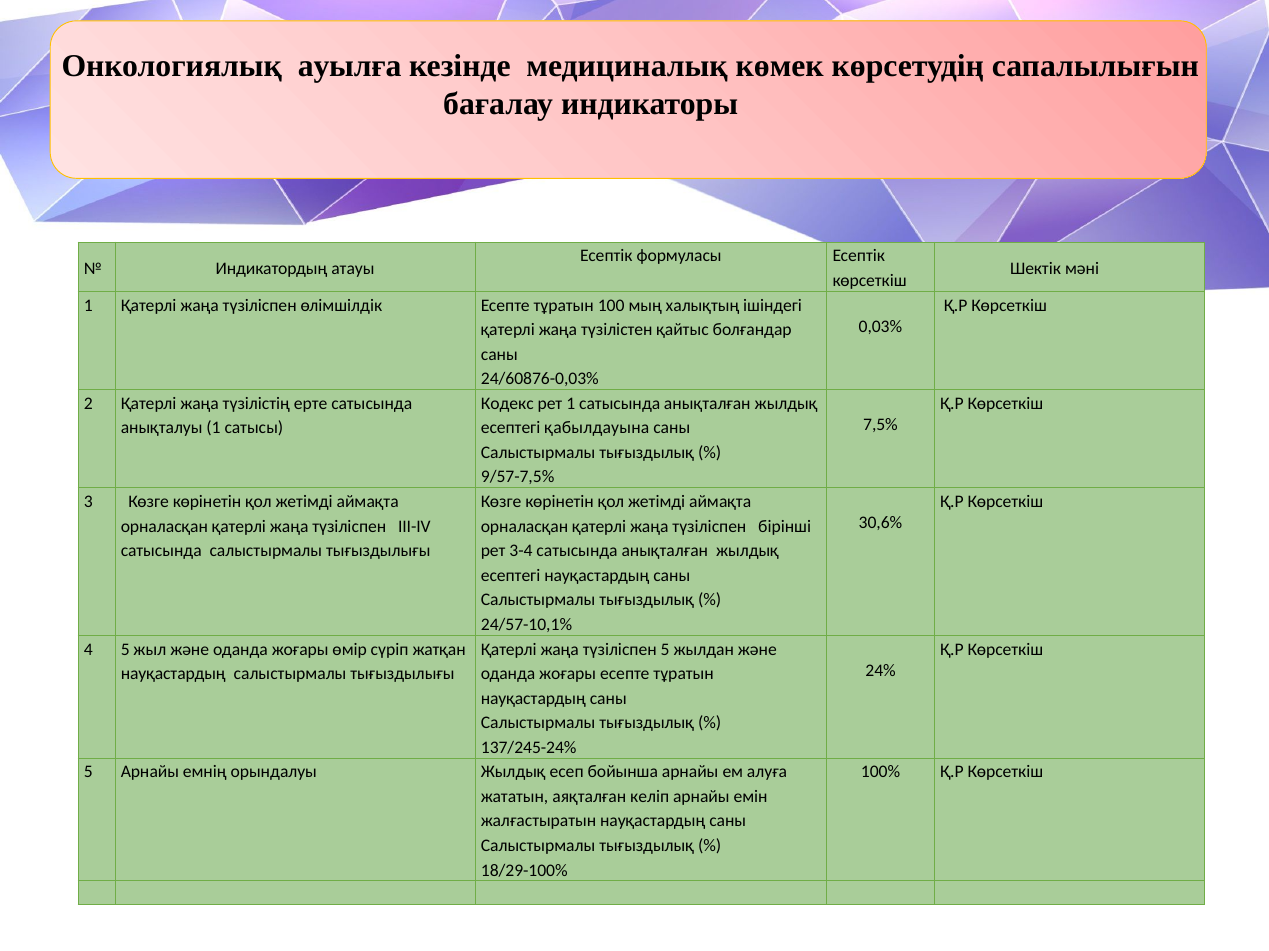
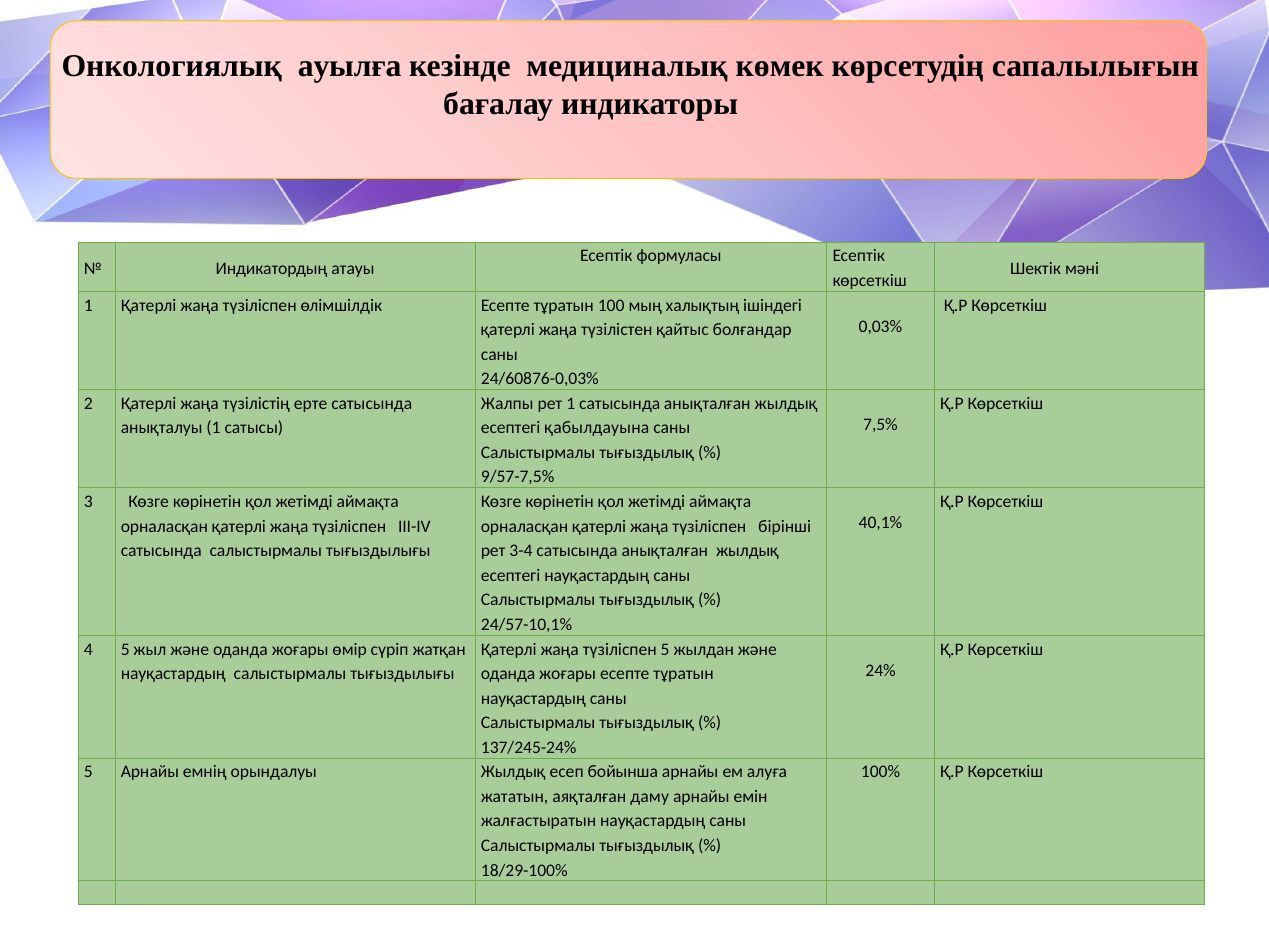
Кодекс: Кодекс -> Жалпы
30,6%: 30,6% -> 40,1%
келіп: келіп -> даму
